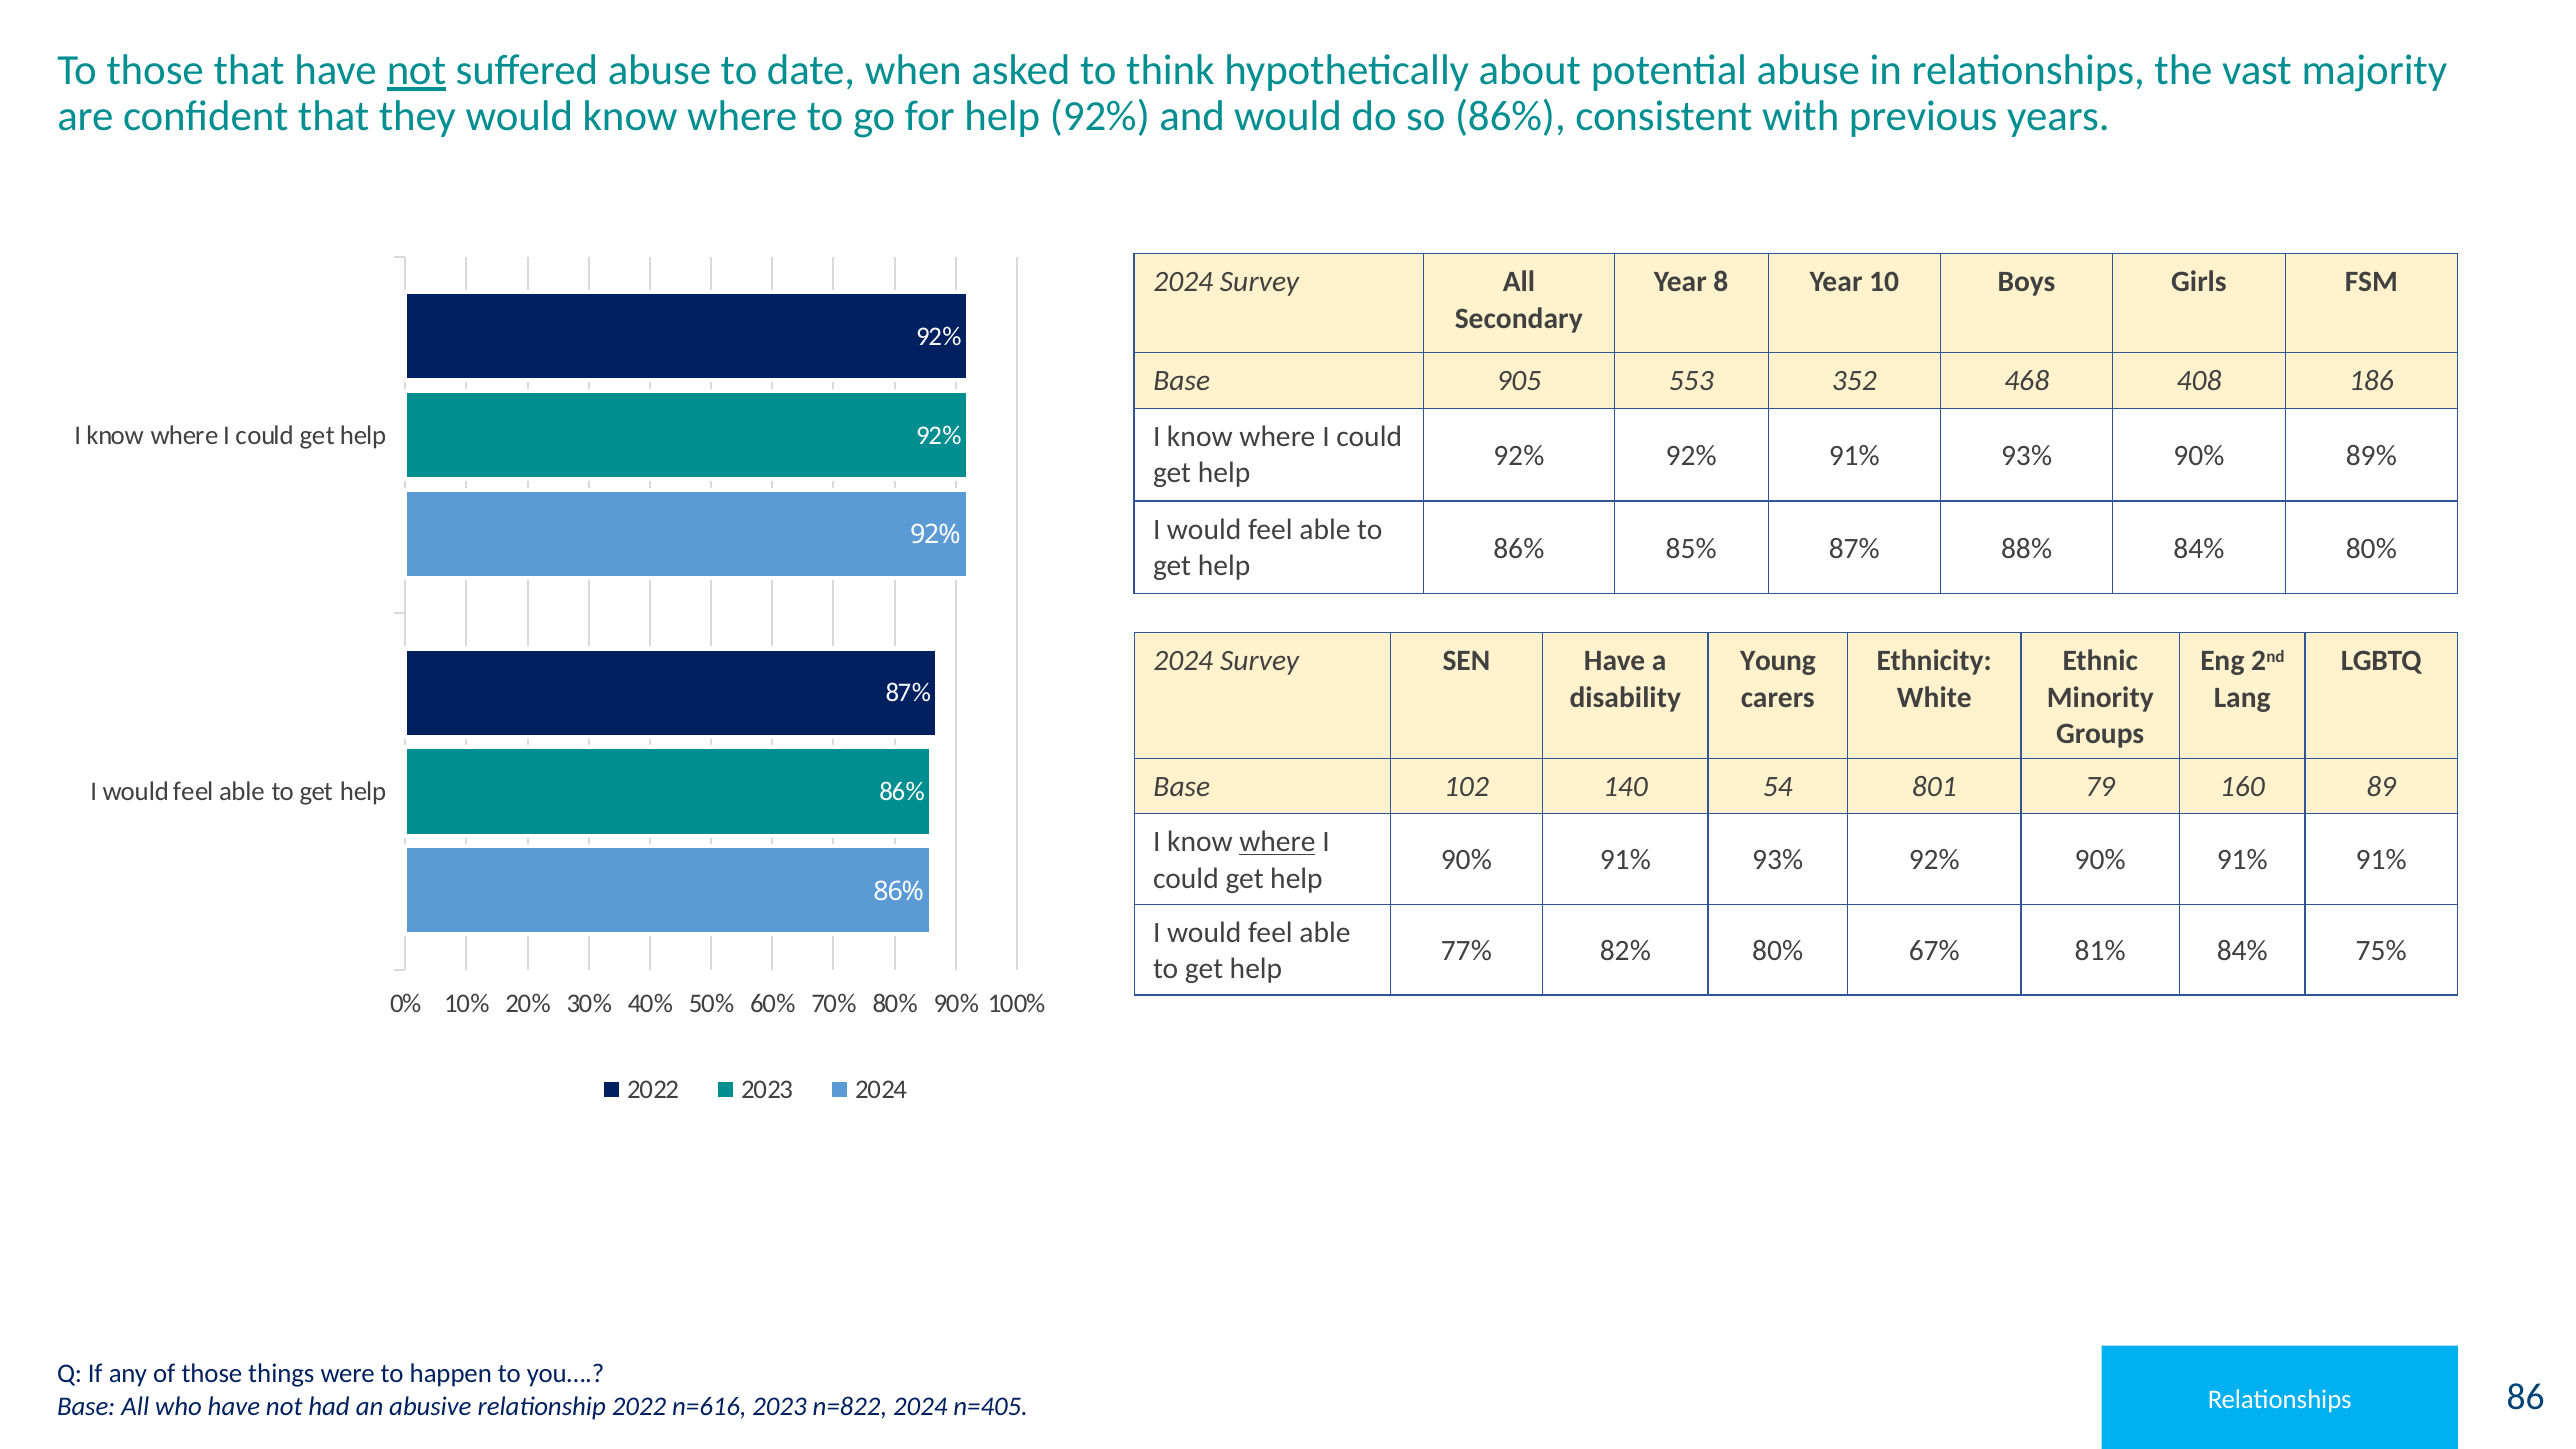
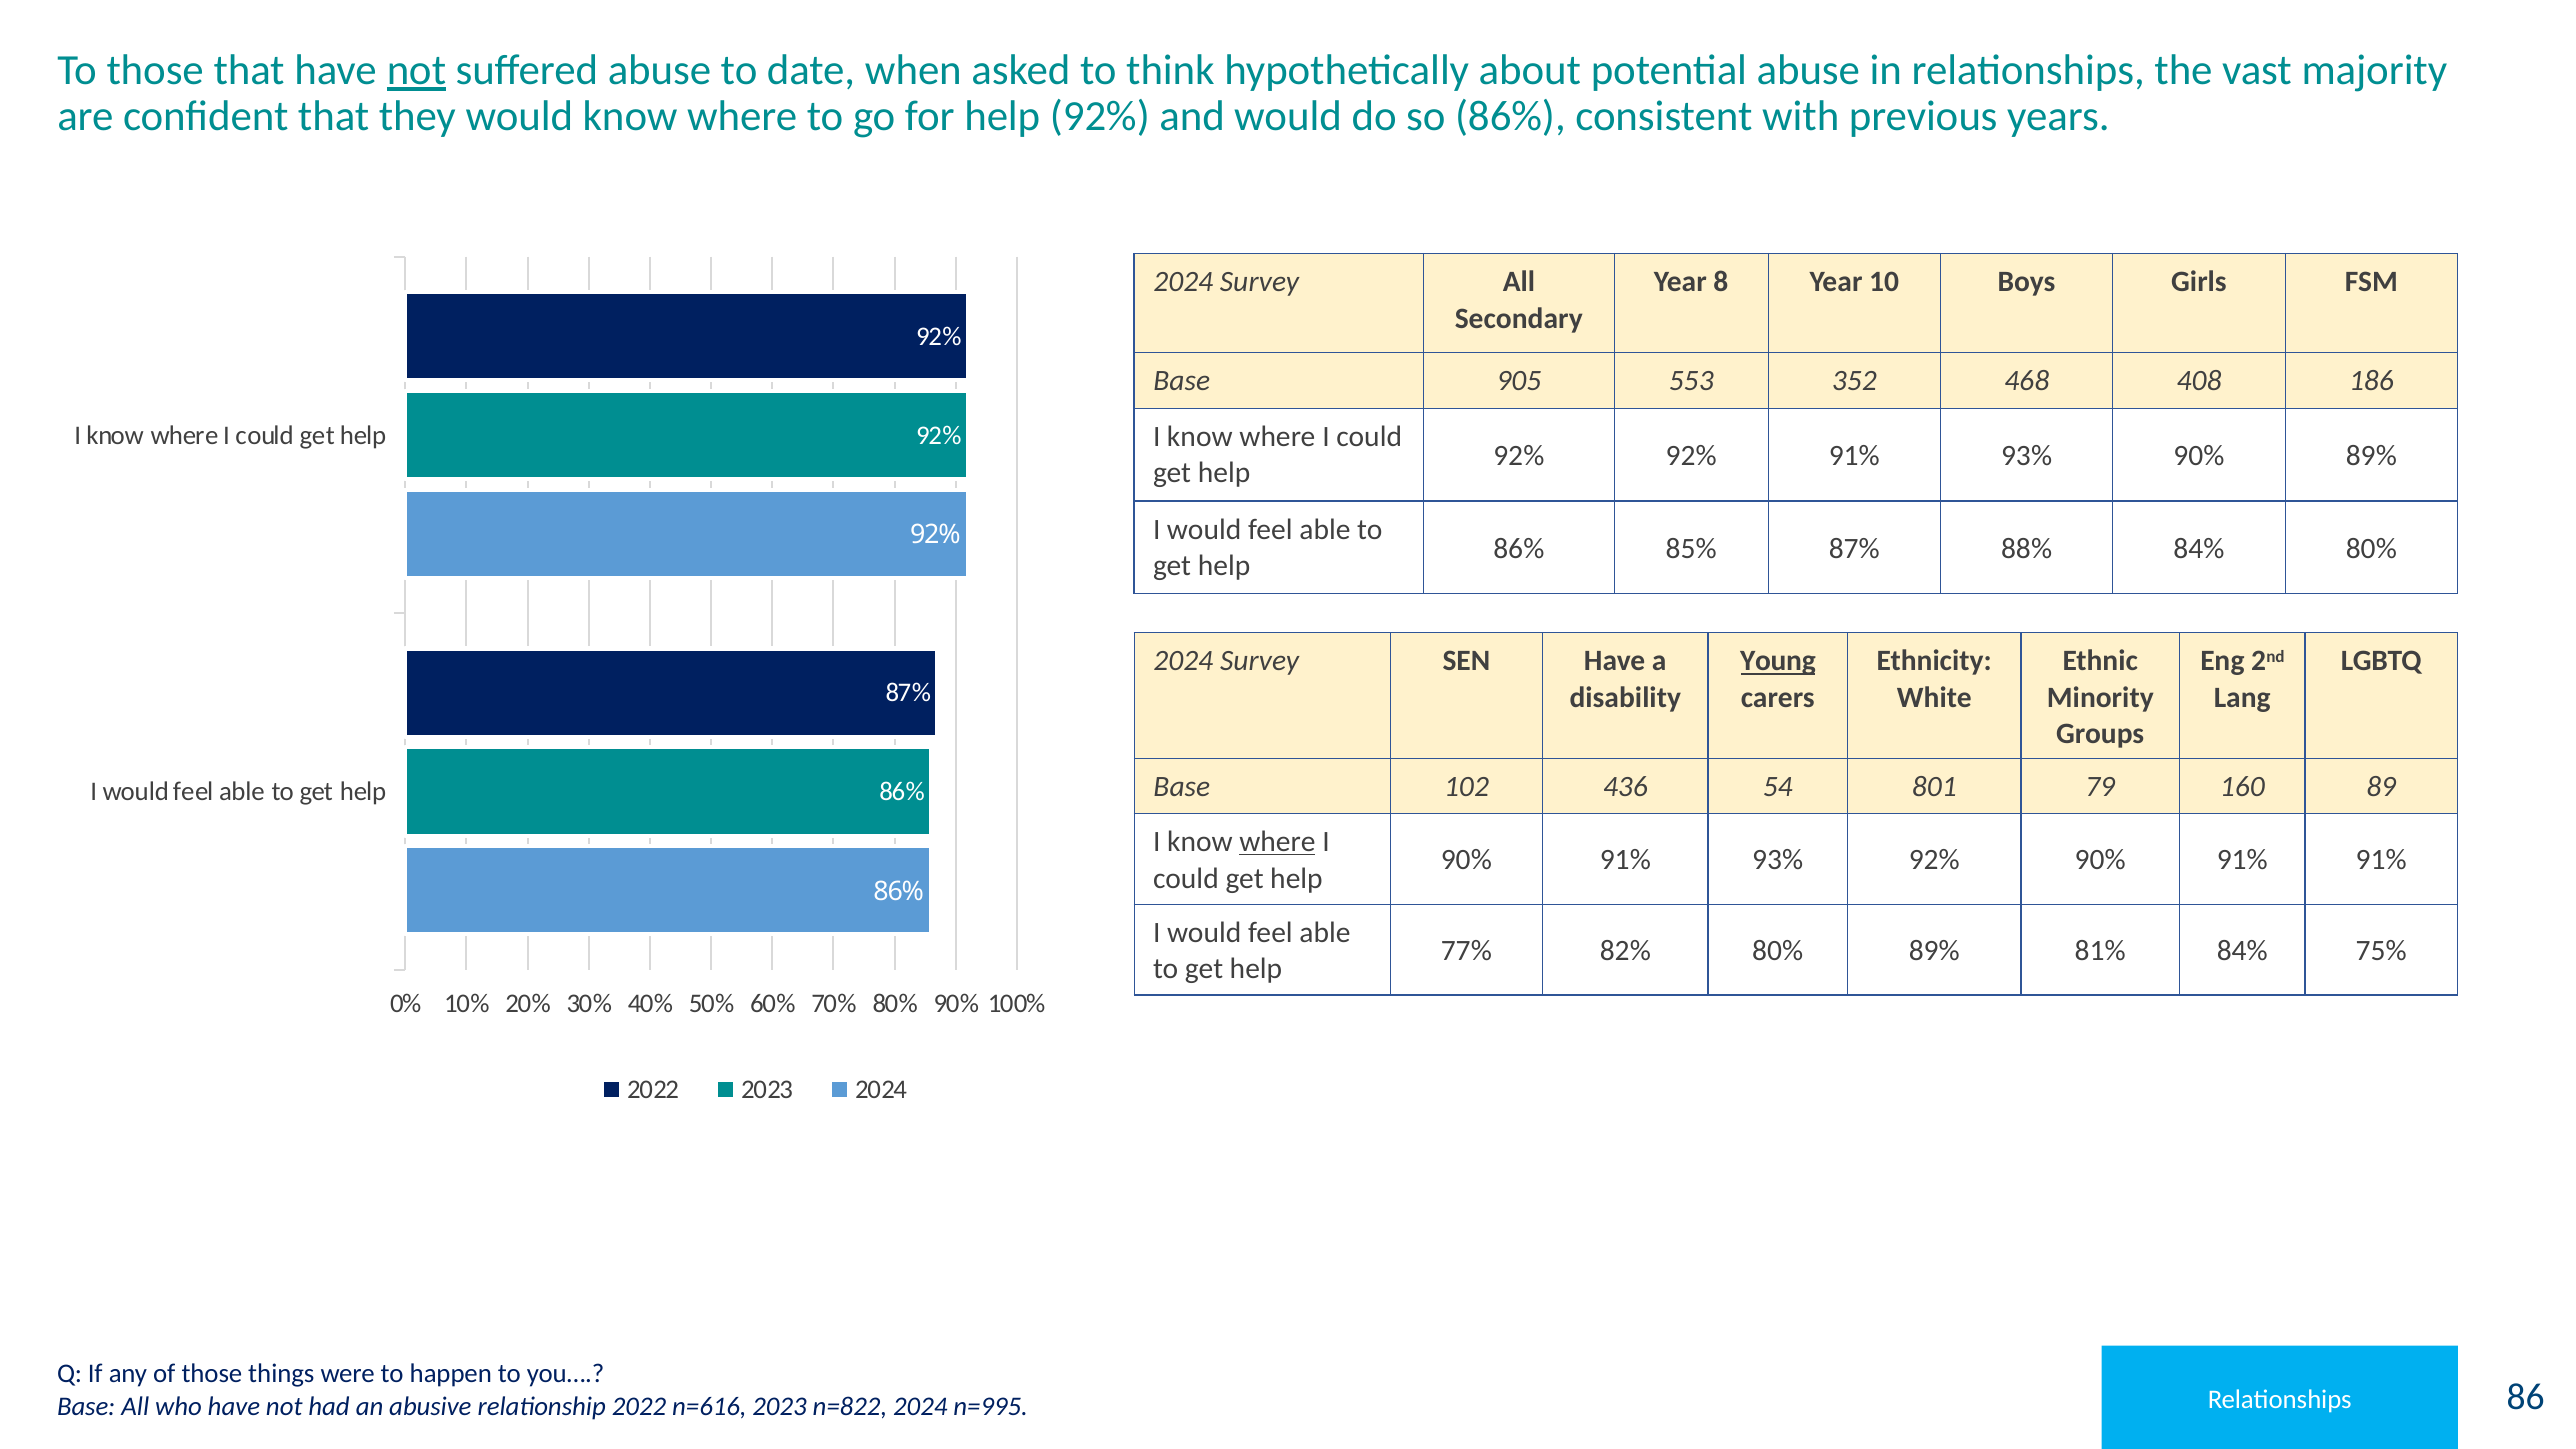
Young underline: none -> present
140: 140 -> 436
80% 67%: 67% -> 89%
n=405: n=405 -> n=995
